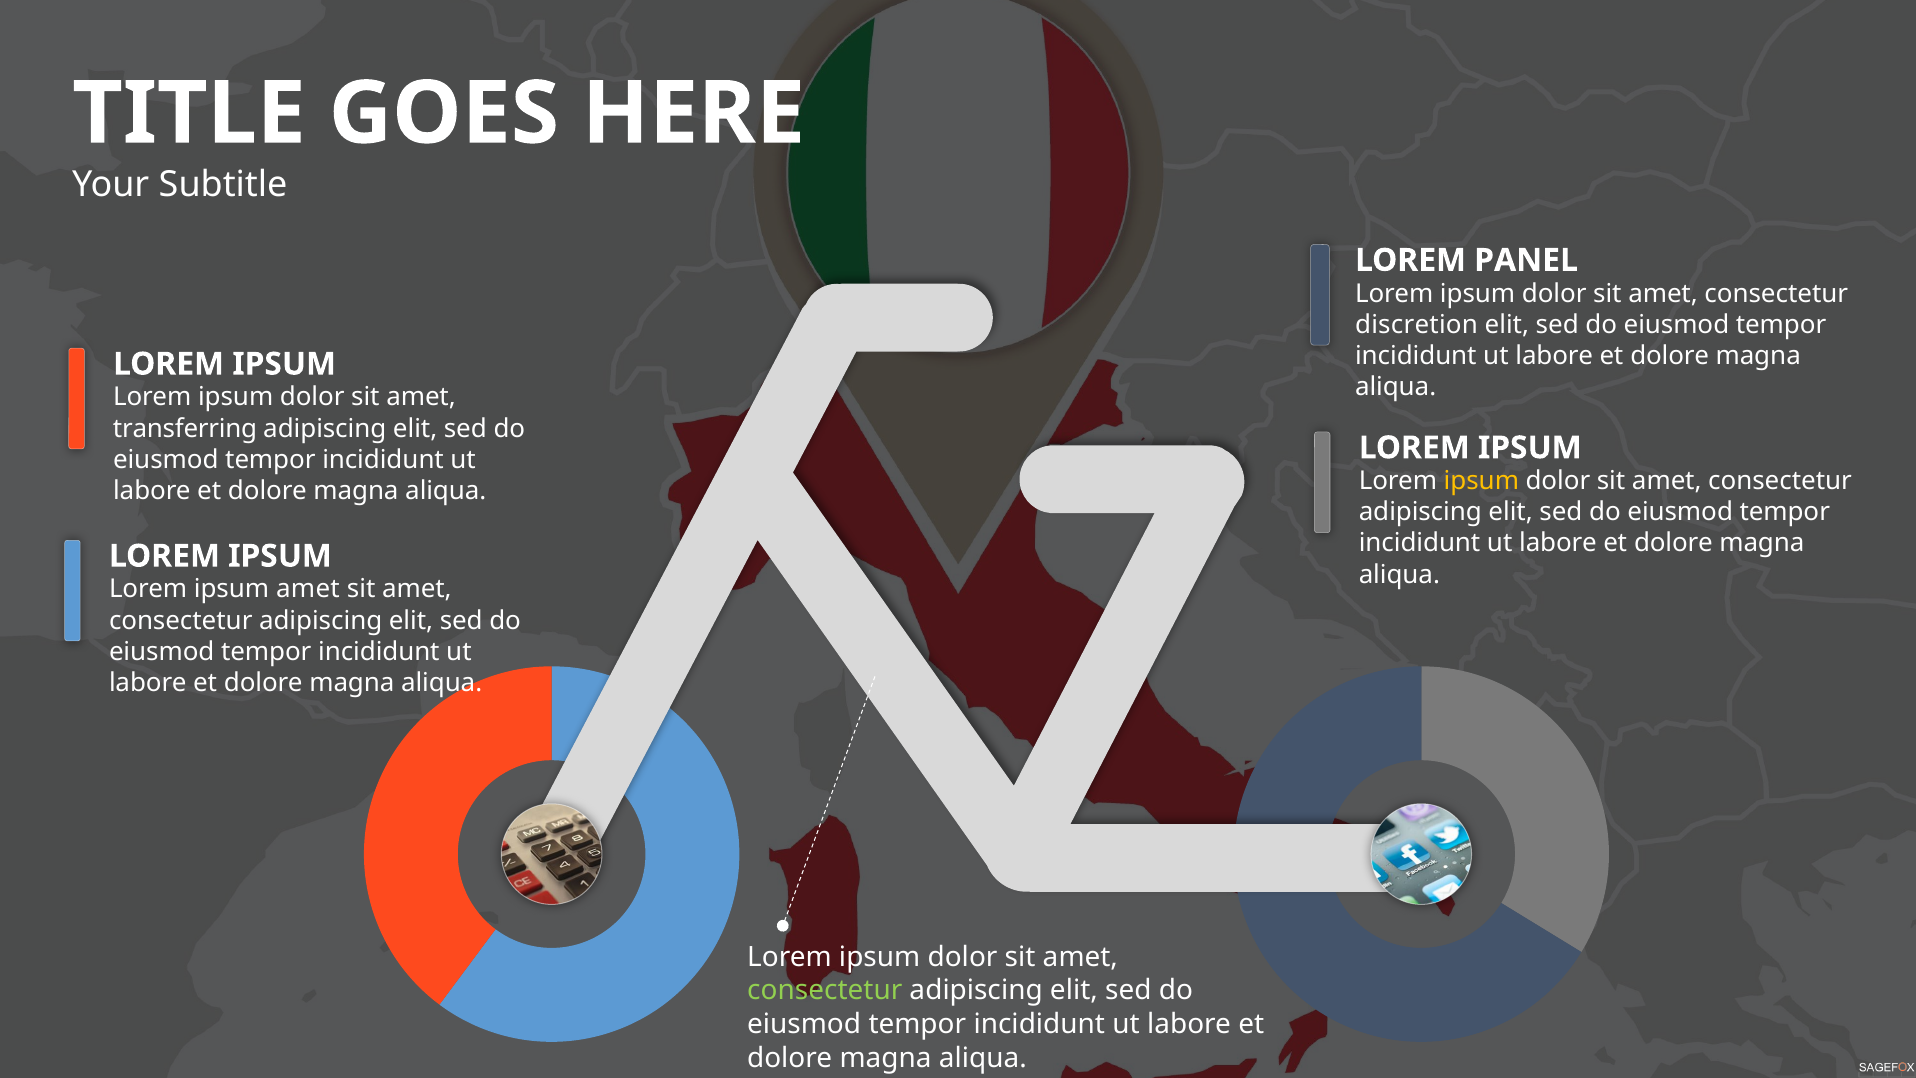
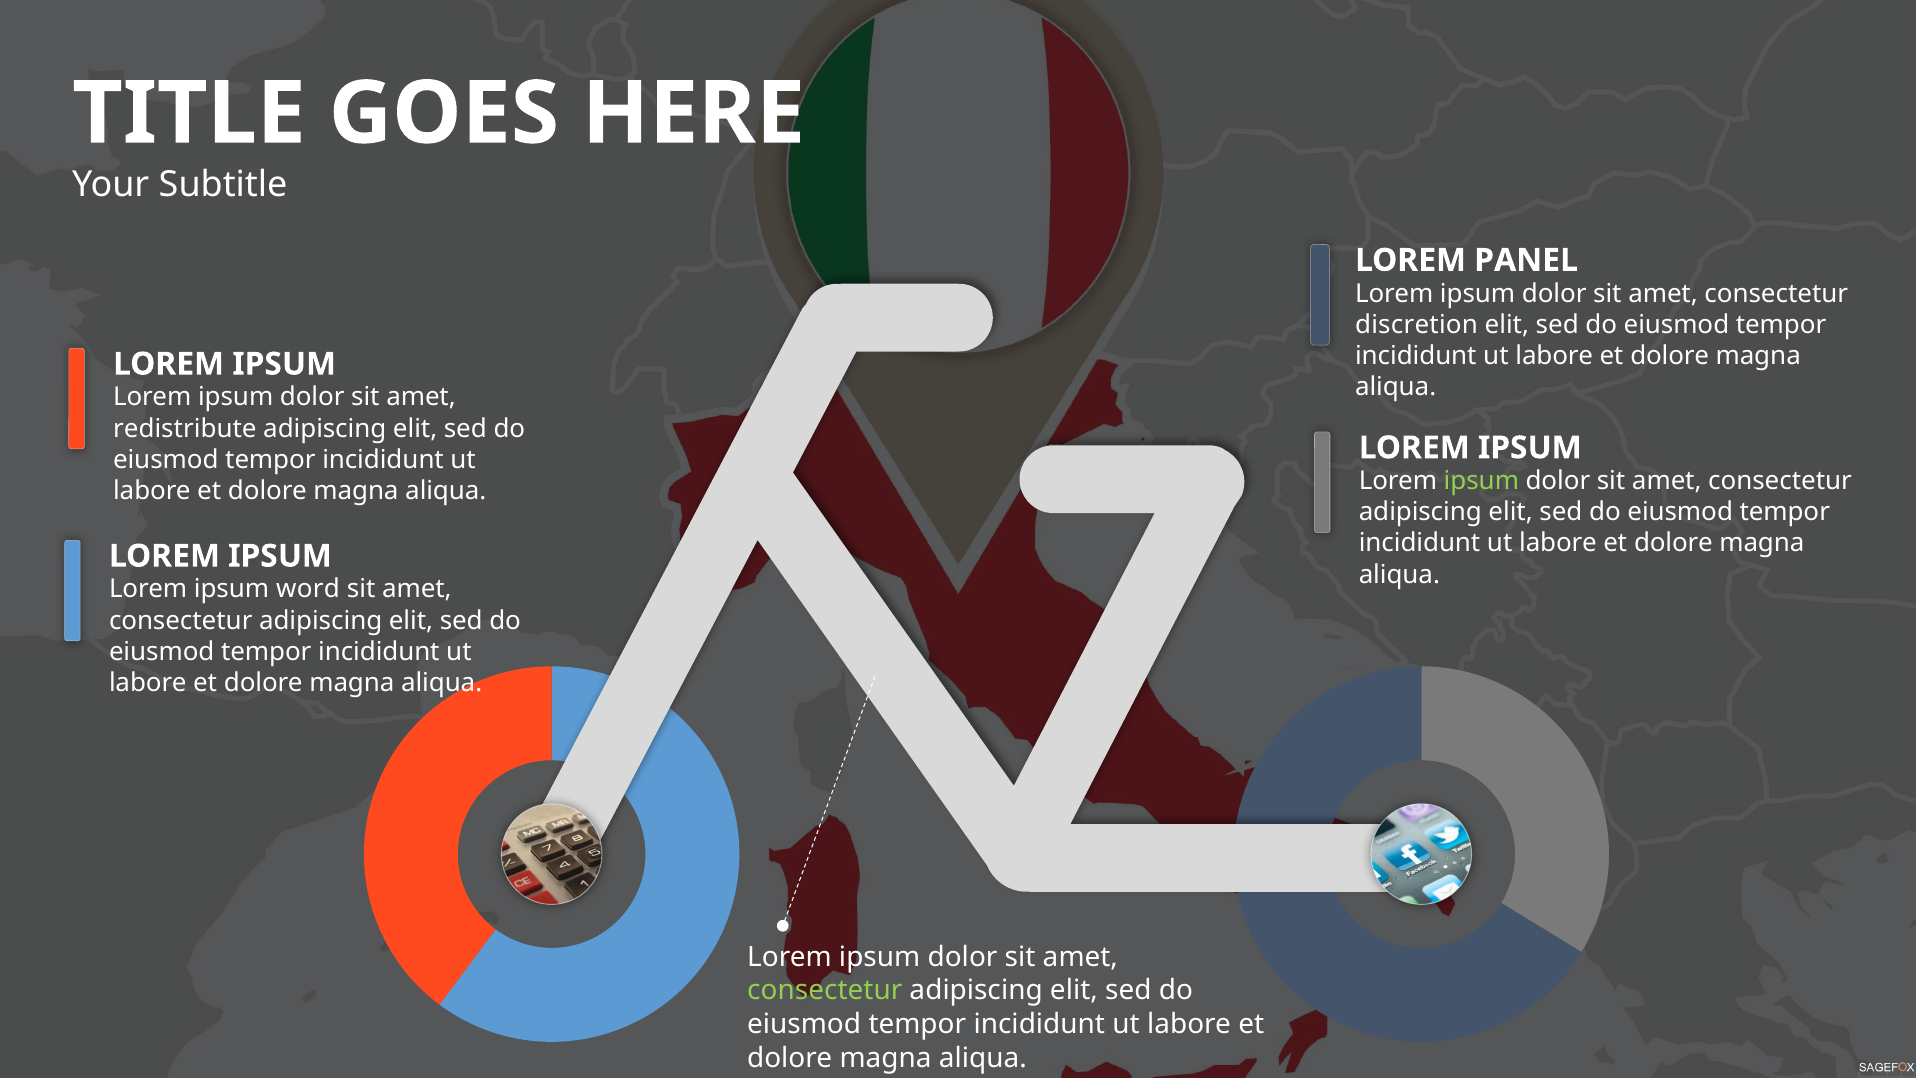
transferring: transferring -> redistribute
ipsum at (1481, 481) colour: yellow -> light green
ipsum amet: amet -> word
